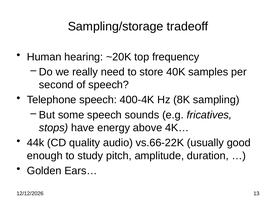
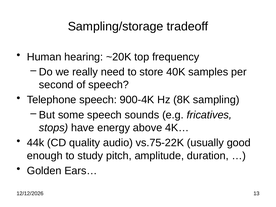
400-4K: 400-4K -> 900-4K
vs.66-22K: vs.66-22K -> vs.75-22K
